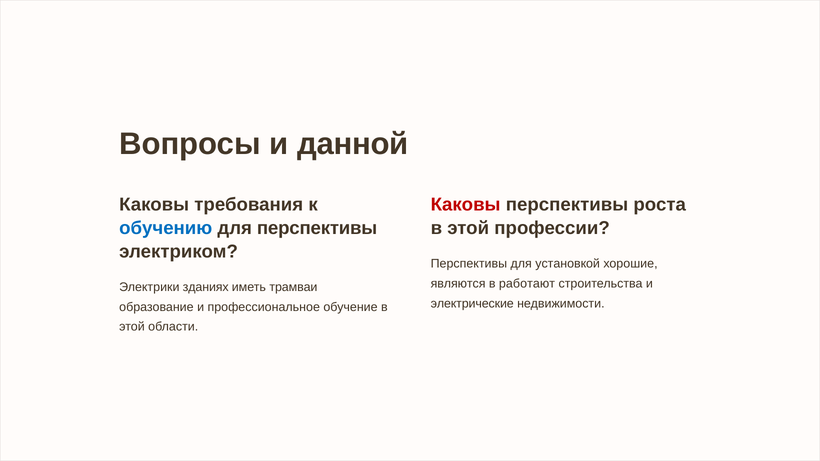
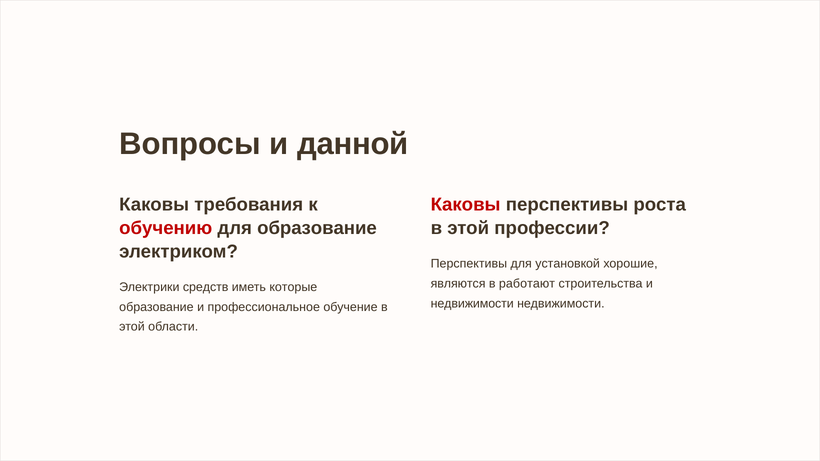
обучению colour: blue -> red
для перспективы: перспективы -> образование
зданиях: зданиях -> средств
трамваи: трамваи -> которые
электрические at (472, 304): электрические -> недвижимости
